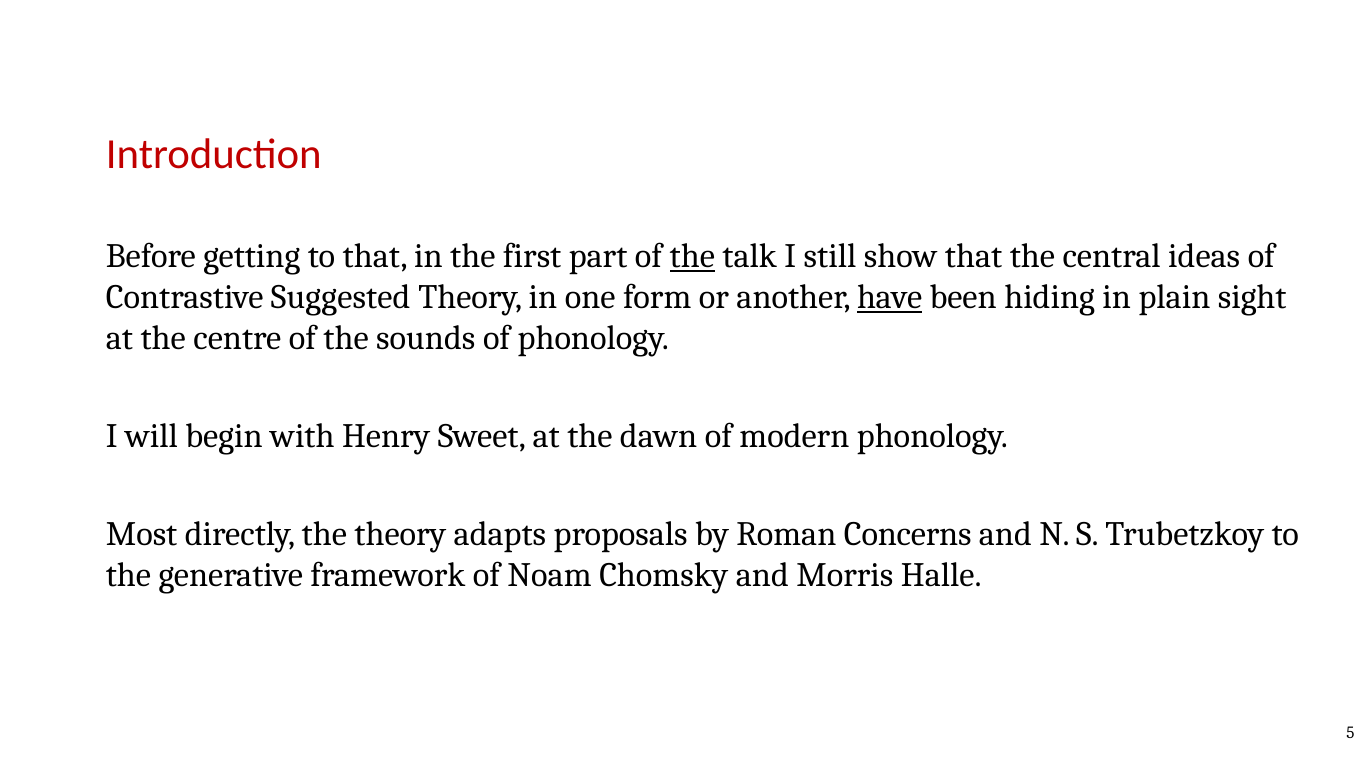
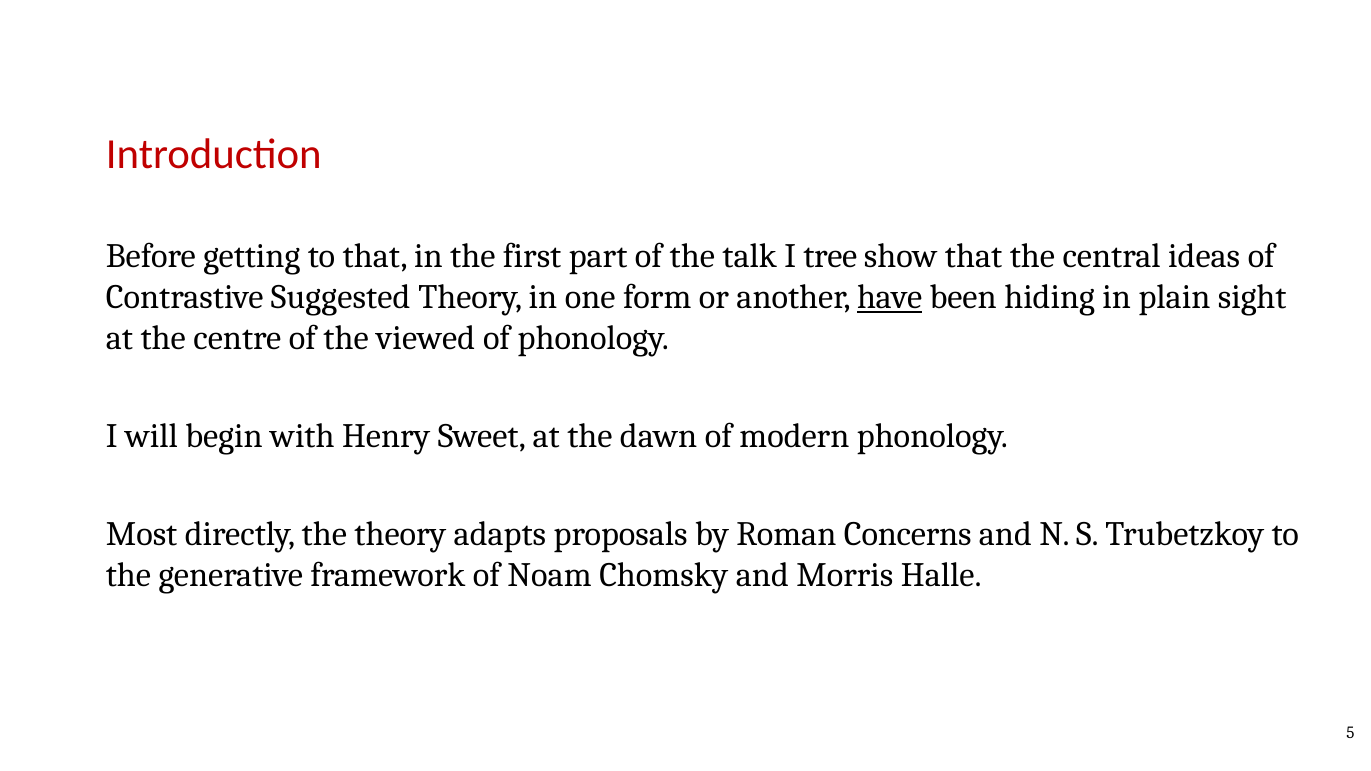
the at (692, 256) underline: present -> none
still: still -> tree
sounds: sounds -> viewed
